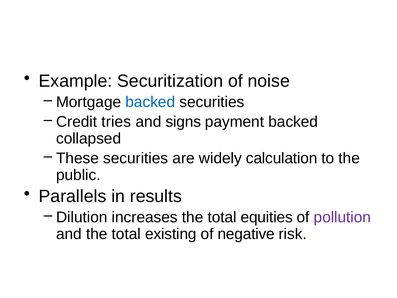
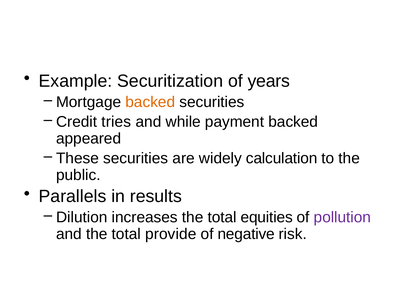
noise: noise -> years
backed at (150, 102) colour: blue -> orange
signs: signs -> while
collapsed: collapsed -> appeared
existing: existing -> provide
